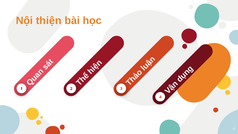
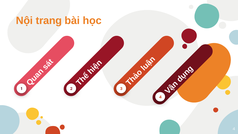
thiện: thiện -> trang
